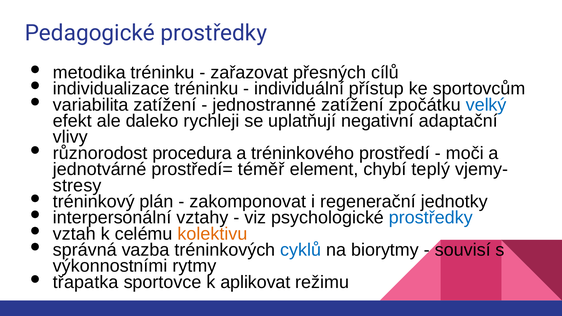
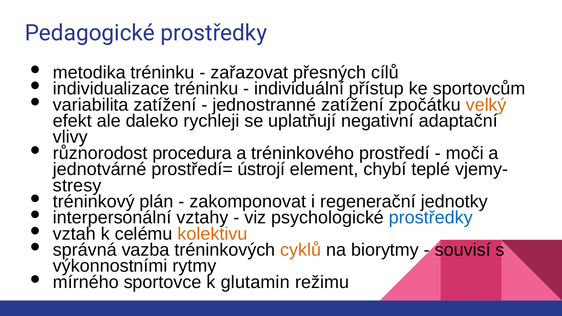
velký colour: blue -> orange
téměř: téměř -> ústrojí
teplý: teplý -> teplé
cyklů colour: blue -> orange
třapatka: třapatka -> mírného
aplikovat: aplikovat -> glutamin
